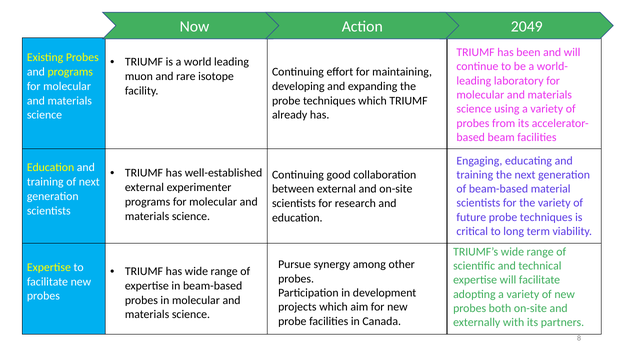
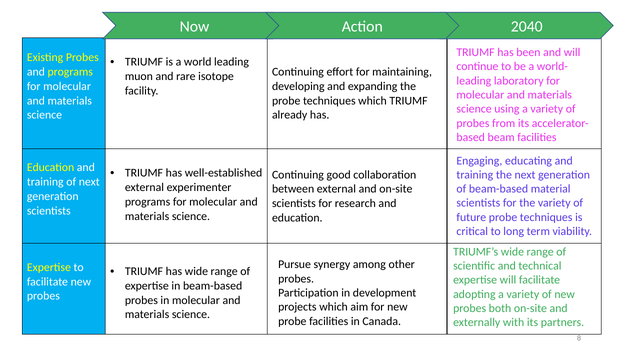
2049: 2049 -> 2040
